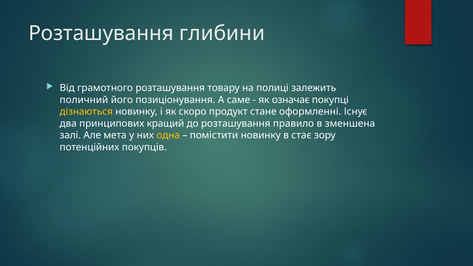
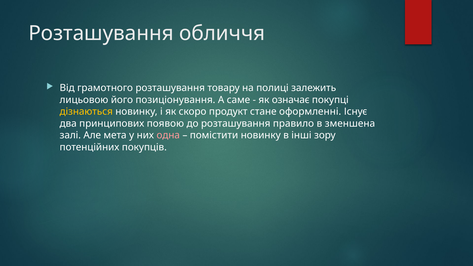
глибини: глибини -> обличчя
поличний: поличний -> лицьовою
кращий: кращий -> появою
одна colour: yellow -> pink
стає: стає -> інші
